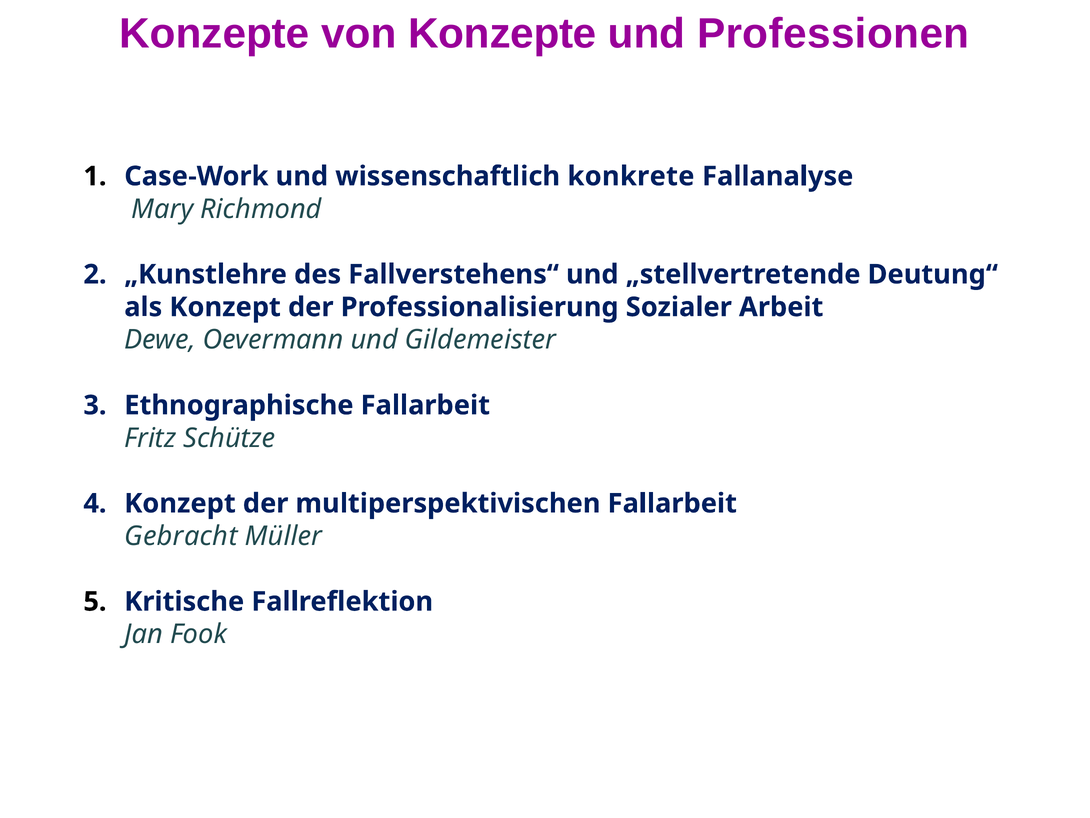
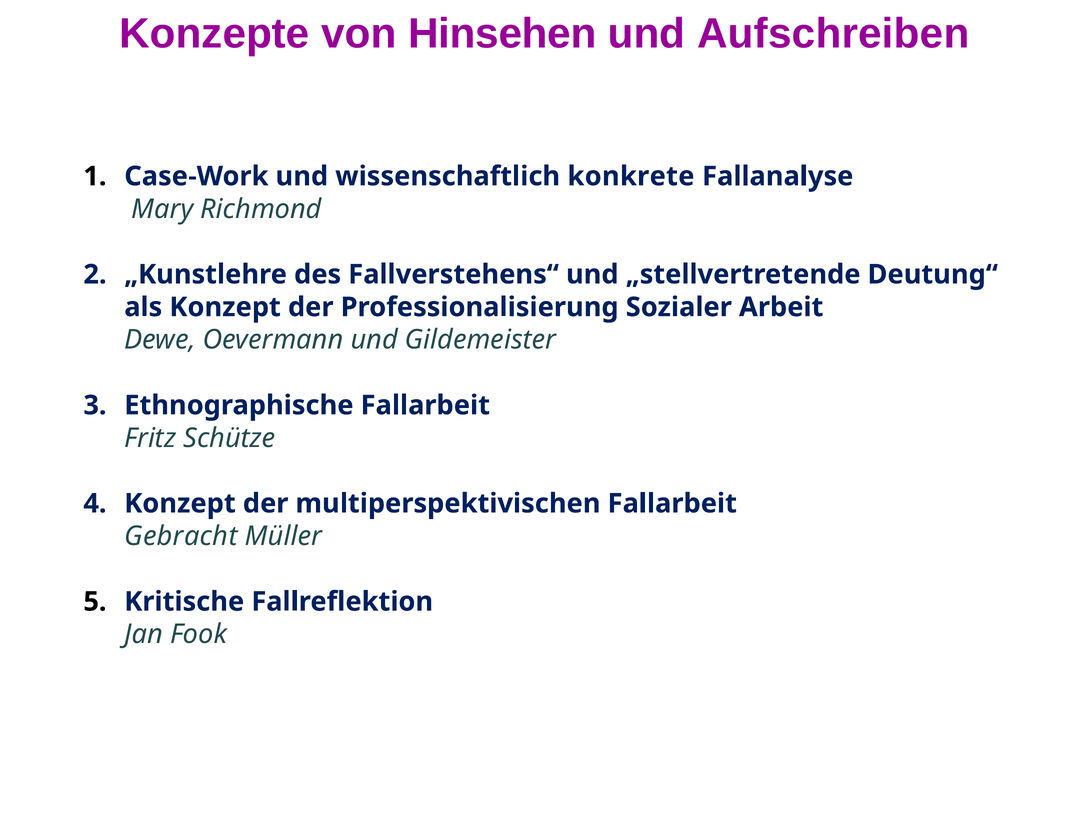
von Konzepte: Konzepte -> Hinsehen
Professionen: Professionen -> Aufschreiben
